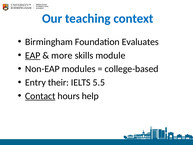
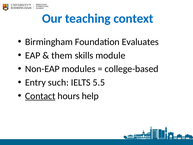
EAP underline: present -> none
more: more -> them
their: their -> such
